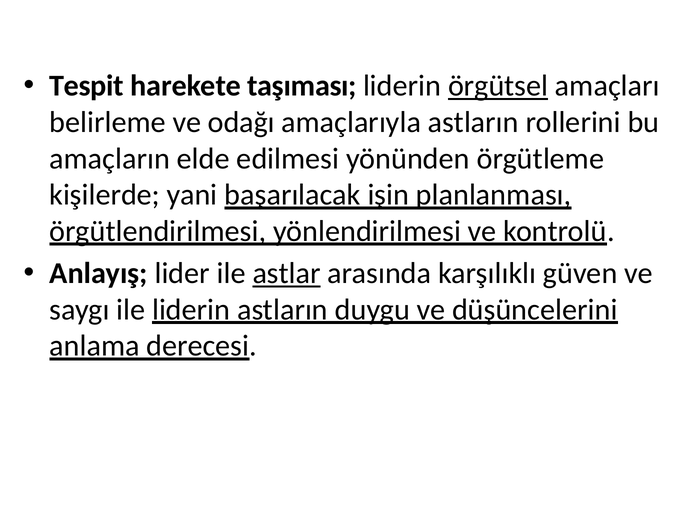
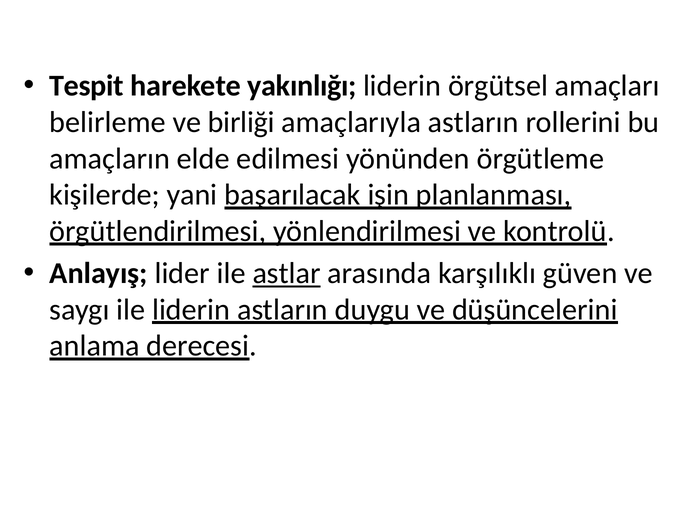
taşıması: taşıması -> yakınlığı
örgütsel underline: present -> none
odağı: odağı -> birliği
